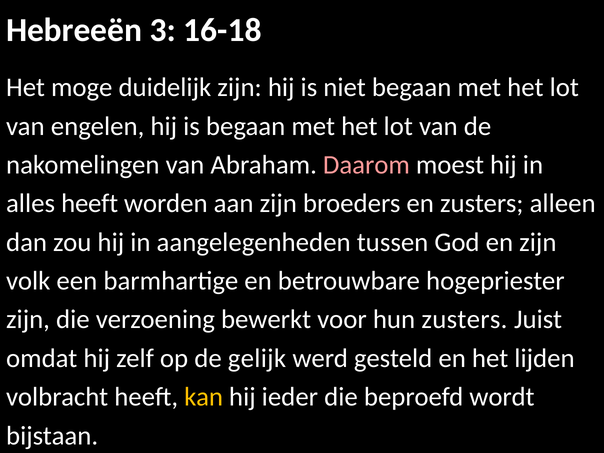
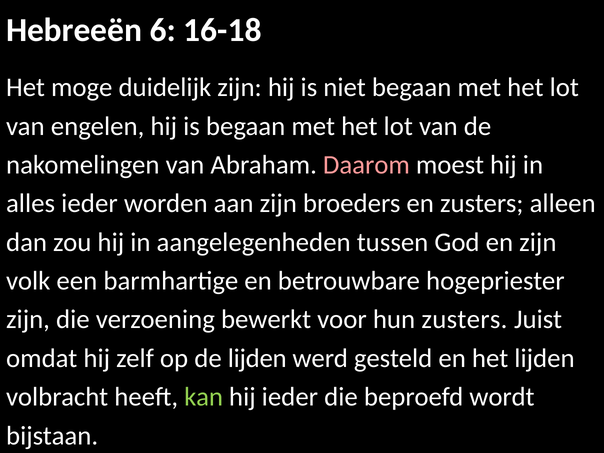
3: 3 -> 6
alles heeft: heeft -> ieder
de gelijk: gelijk -> lijden
kan colour: yellow -> light green
